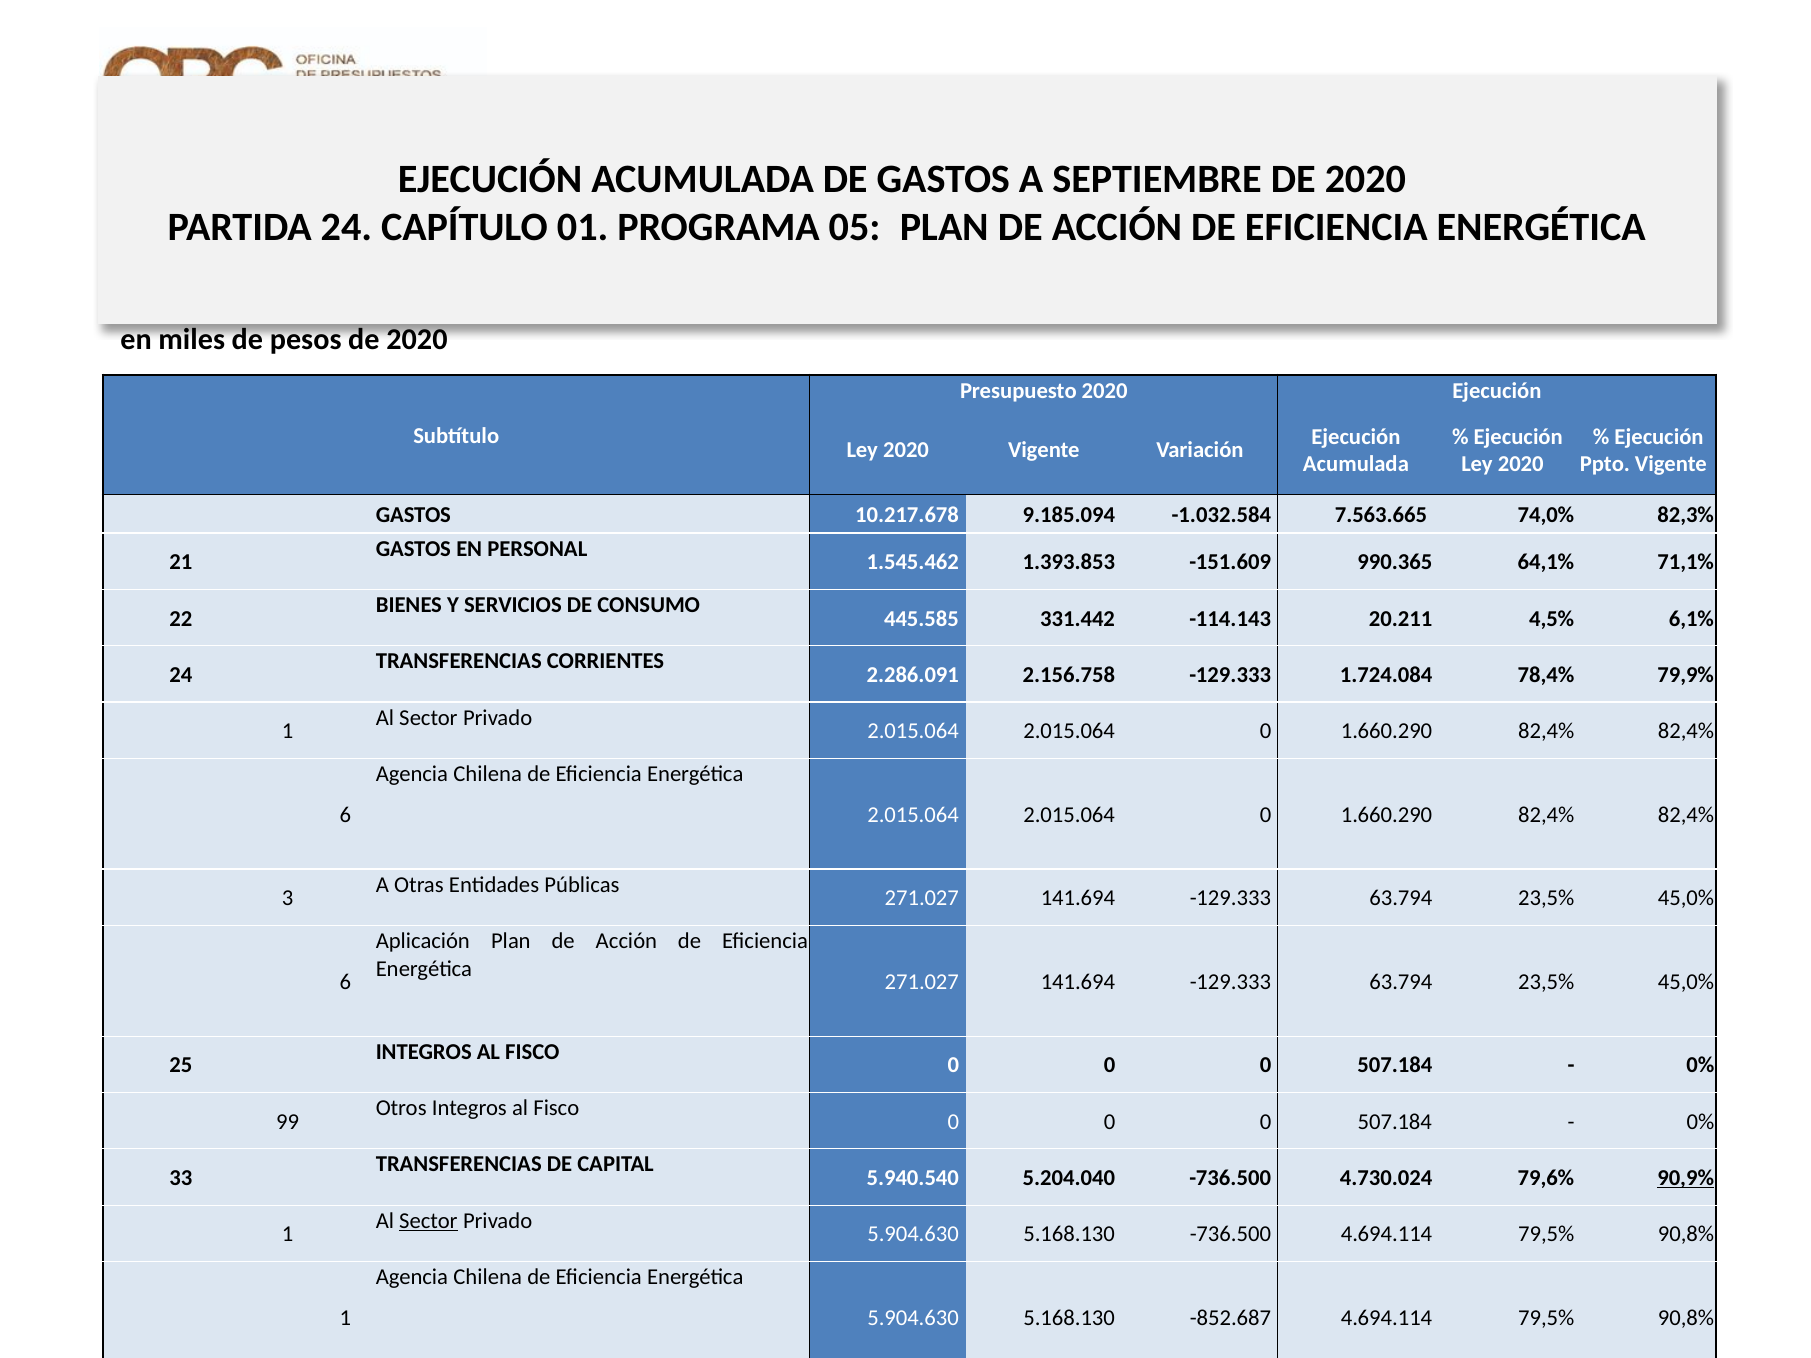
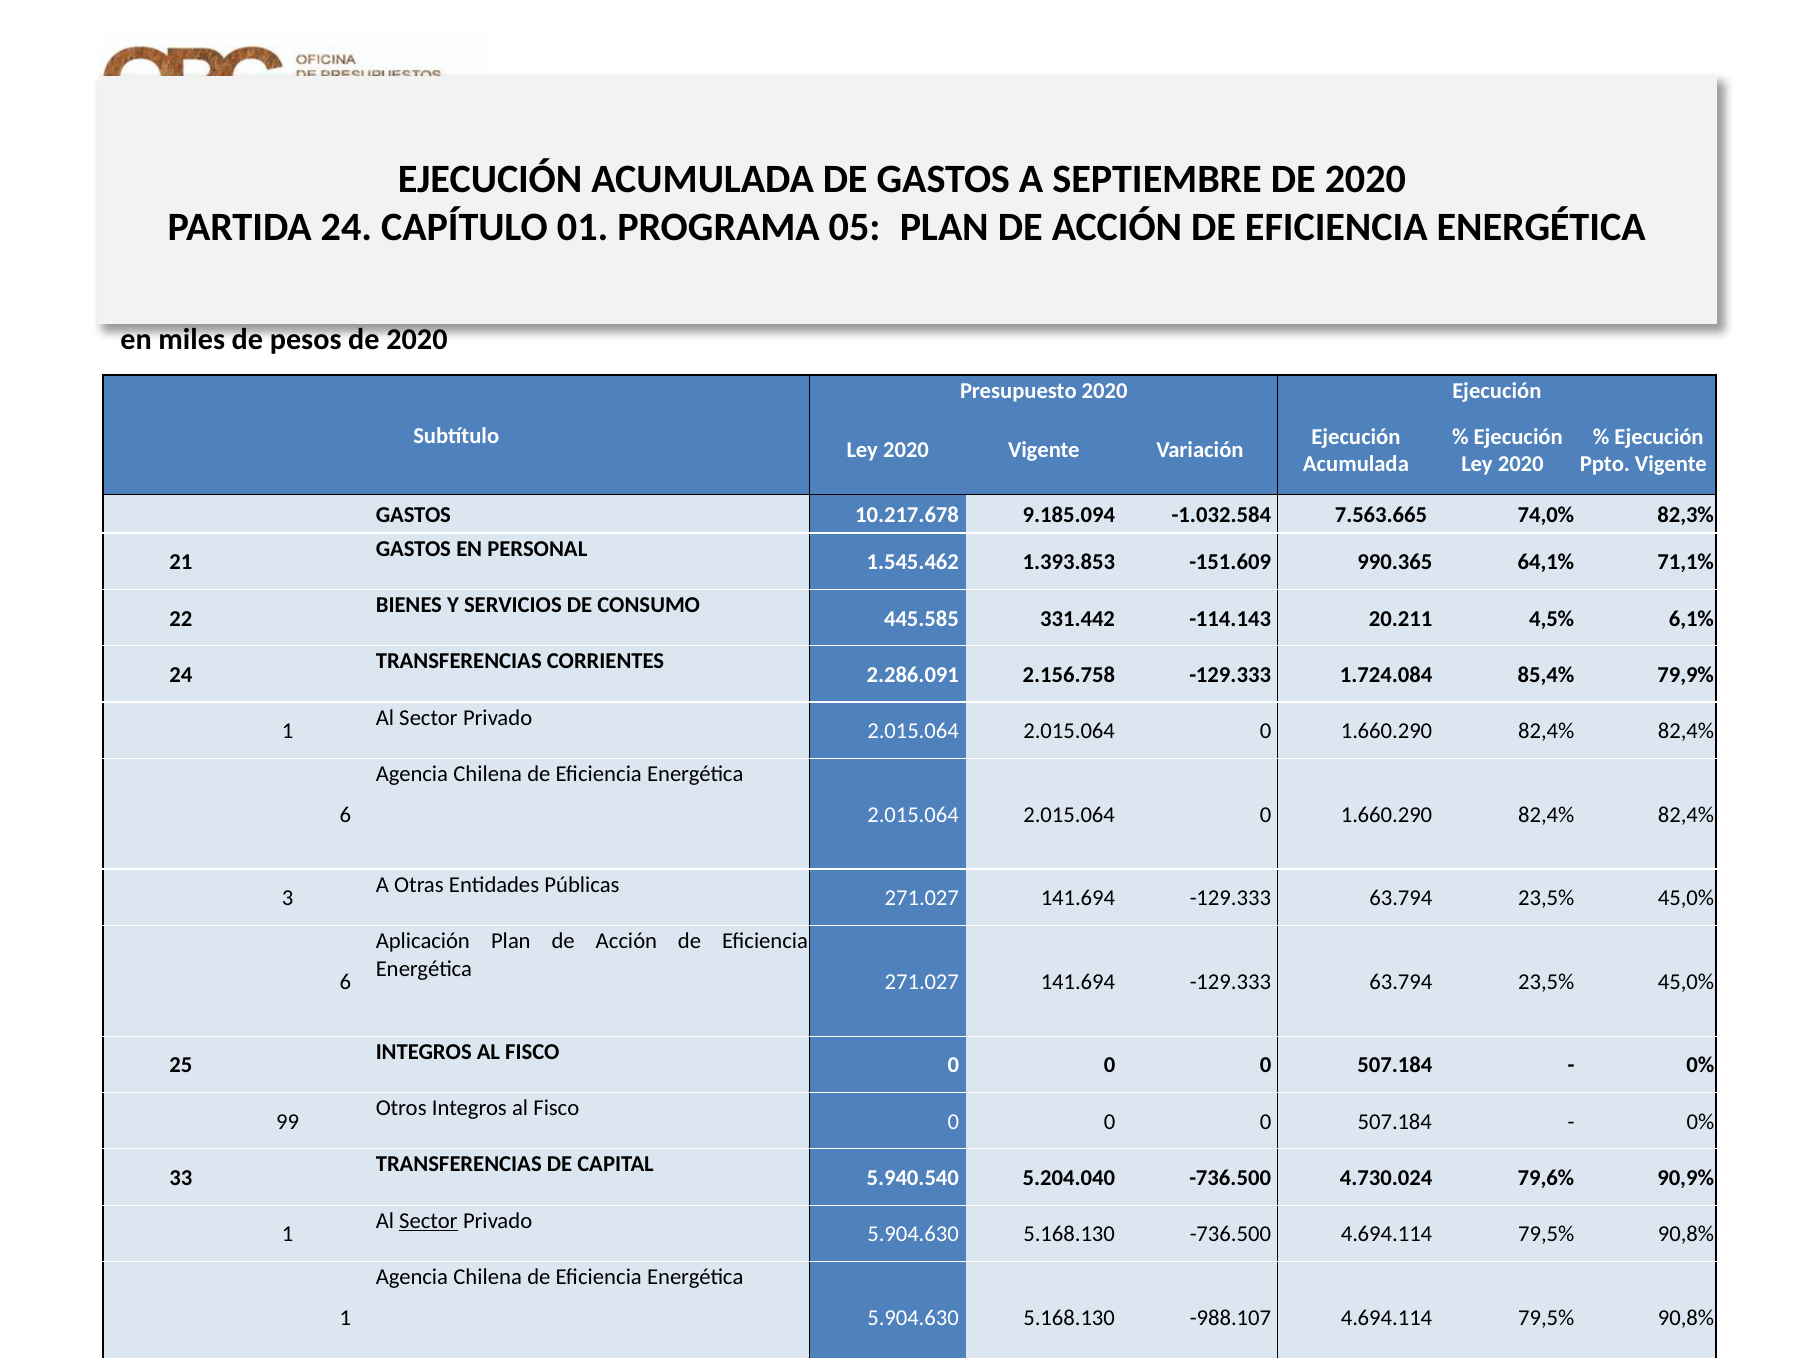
78,4%: 78,4% -> 85,4%
90,9% underline: present -> none
-852.687: -852.687 -> -988.107
